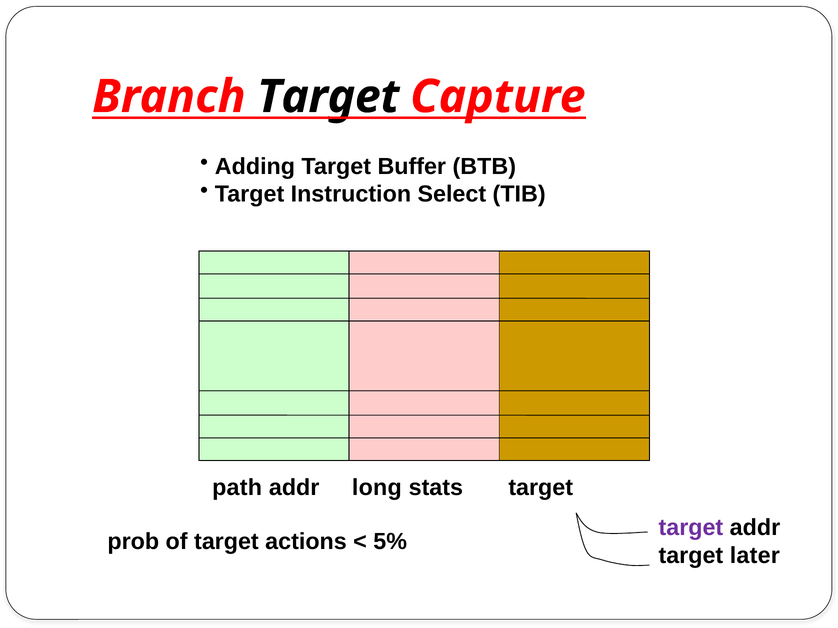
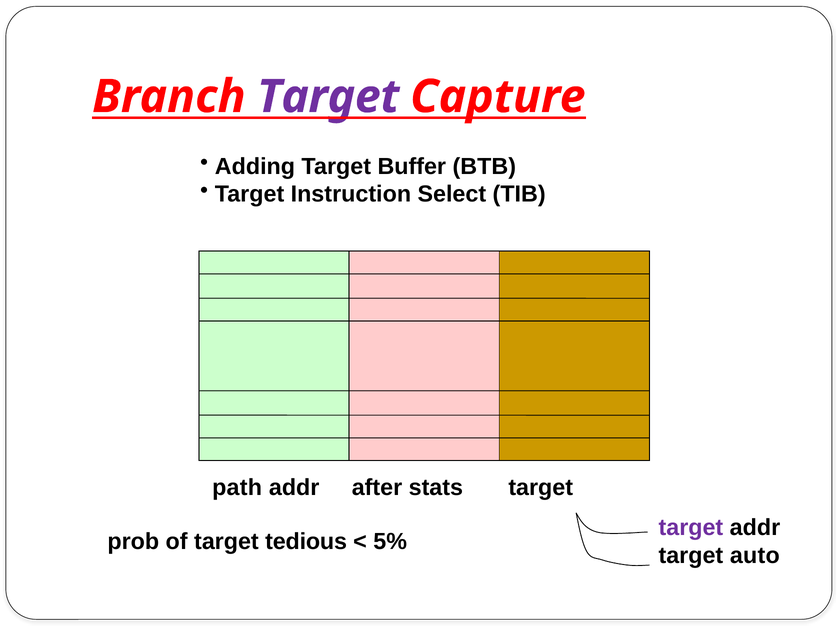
Target at (328, 97) colour: black -> purple
long: long -> after
actions: actions -> tedious
later: later -> auto
